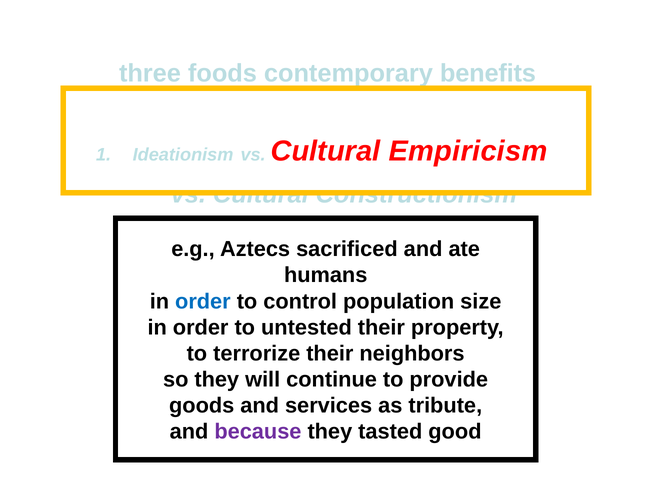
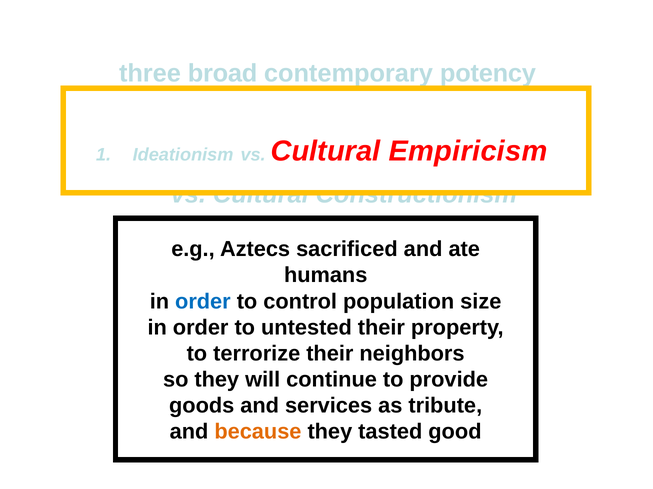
foods: foods -> broad
benefits: benefits -> potency
because colour: purple -> orange
